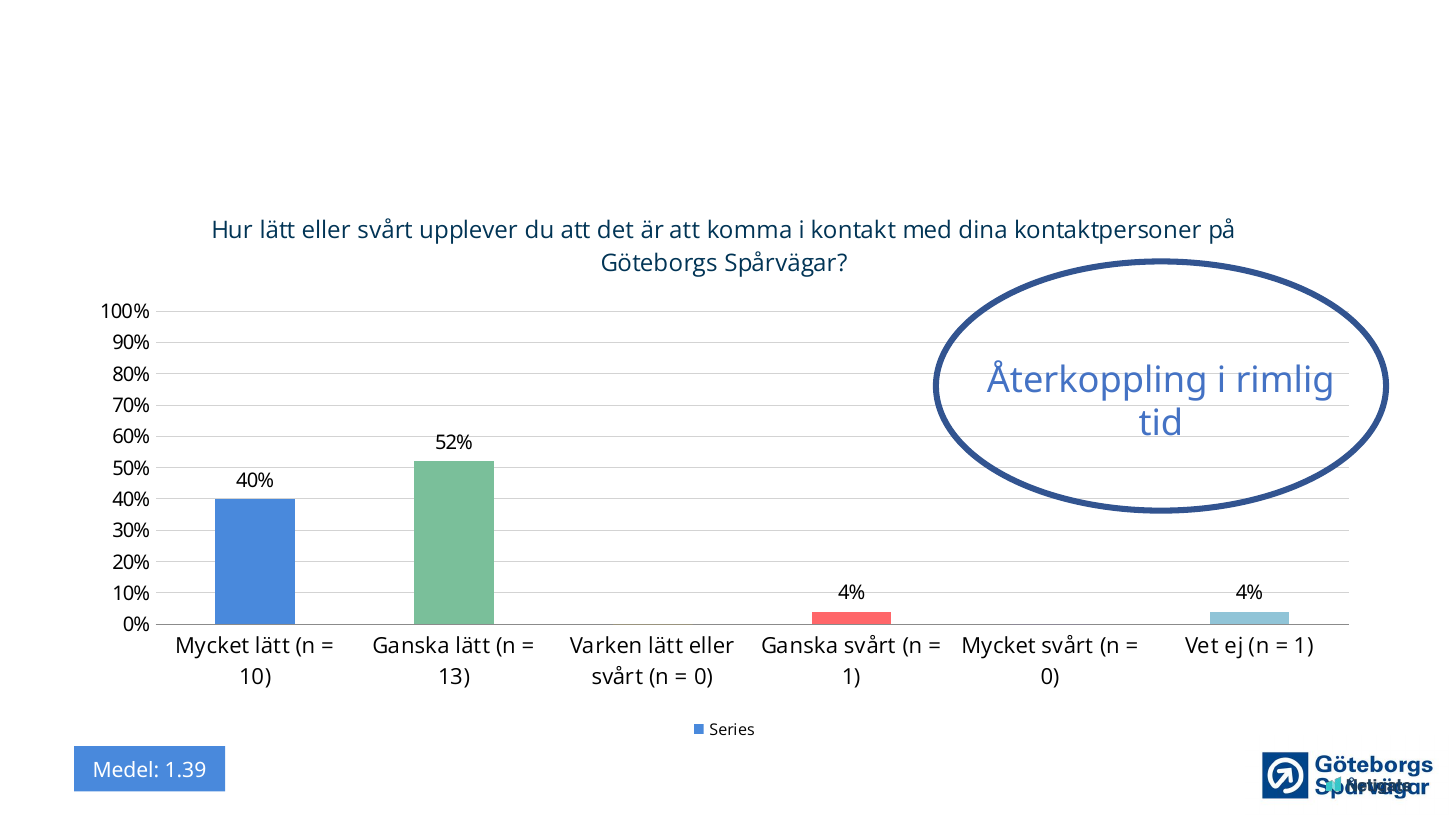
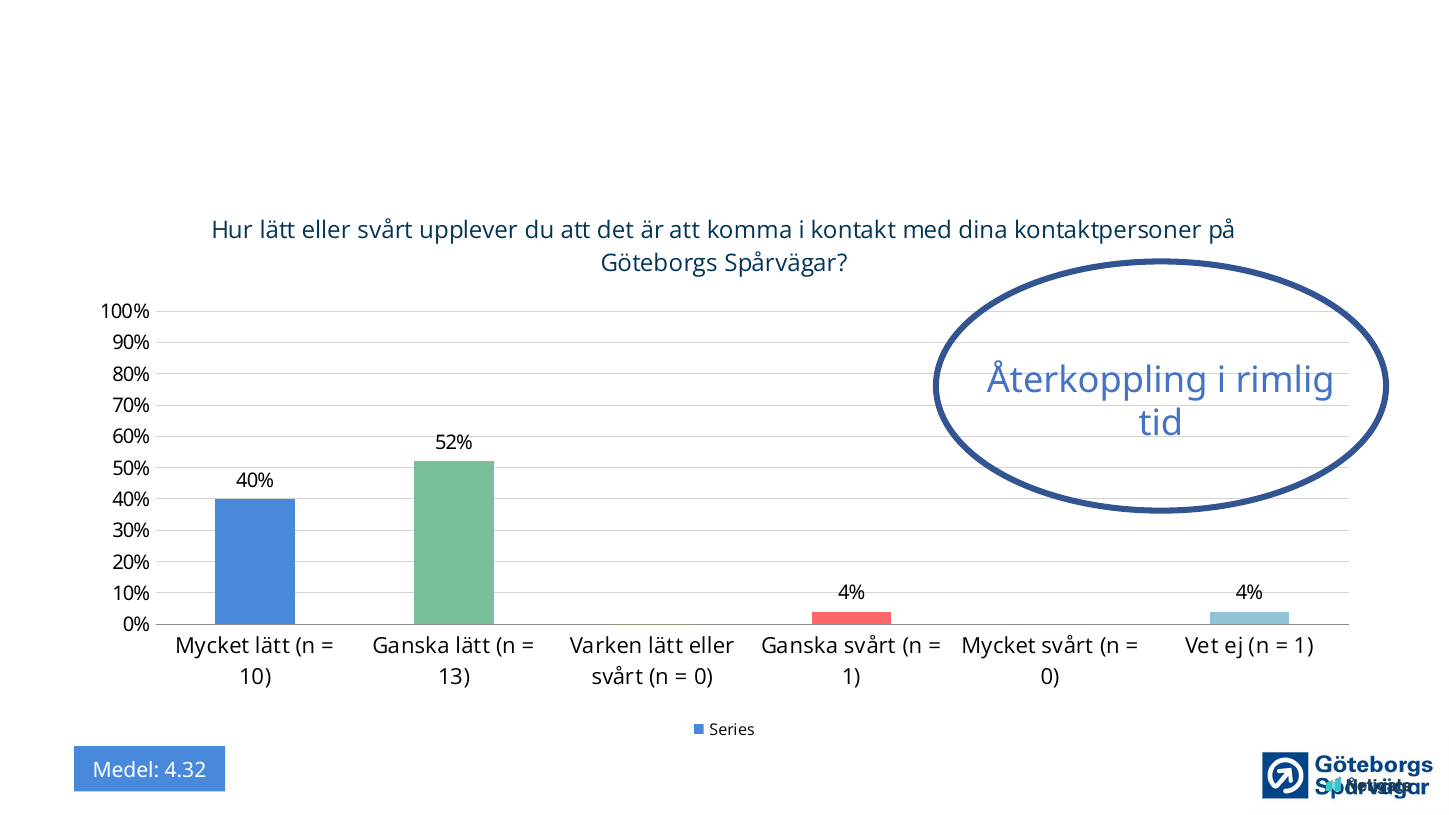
1.39: 1.39 -> 4.32
